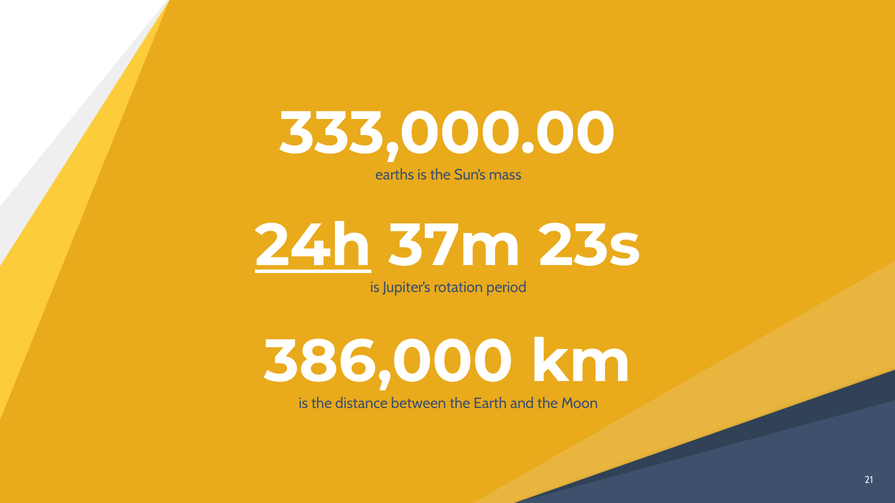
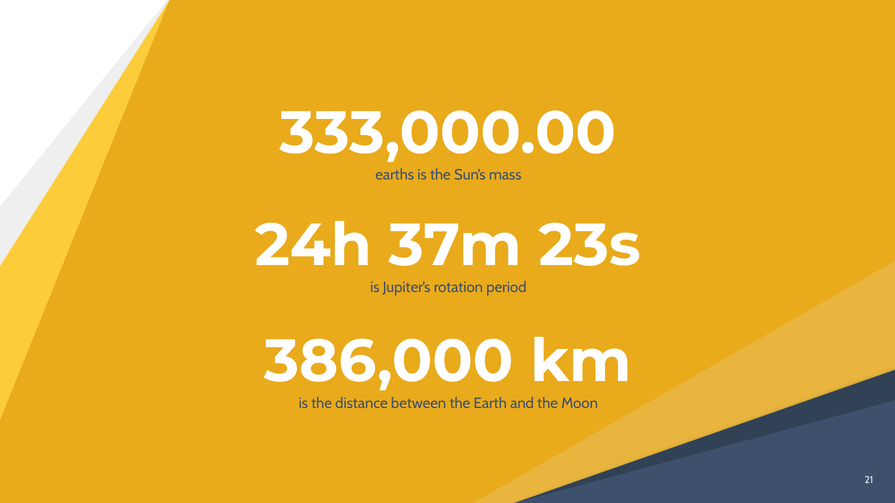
24h underline: present -> none
